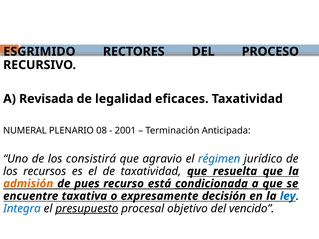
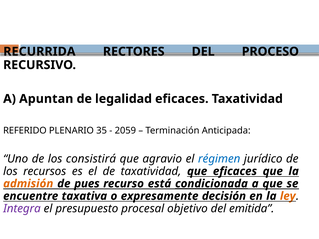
ESGRIMIDO: ESGRIMIDO -> RECURRIDA
Revisada: Revisada -> Apuntan
NUMERAL: NUMERAL -> REFERIDO
08: 08 -> 35
2001: 2001 -> 2059
que resuelta: resuelta -> eficaces
ley colour: blue -> orange
Integra colour: blue -> purple
presupuesto underline: present -> none
vencido: vencido -> emitida
